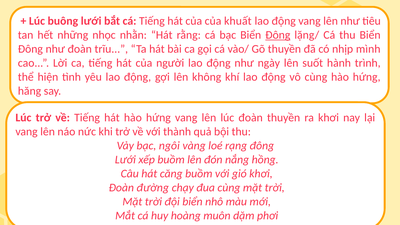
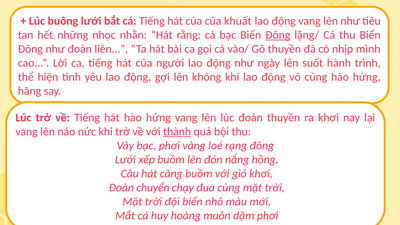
trĩu: trĩu -> liên
thành underline: none -> present
bạc ngôi: ngôi -> phơi
đường: đường -> chuyển
